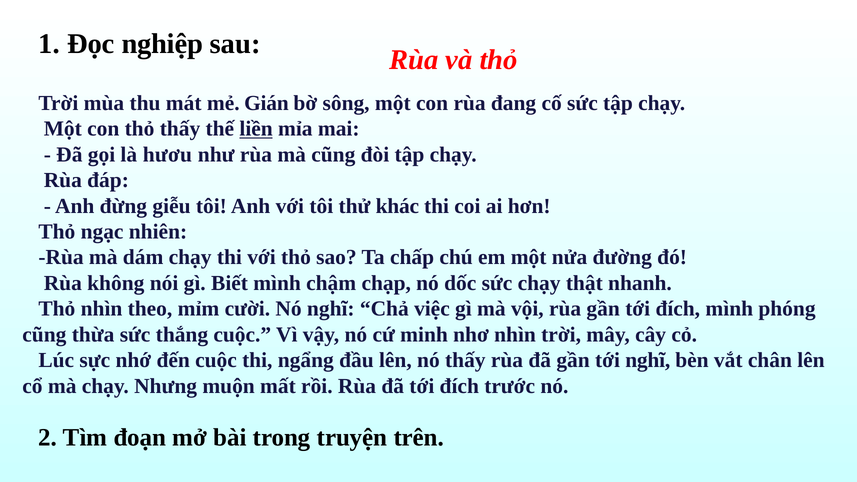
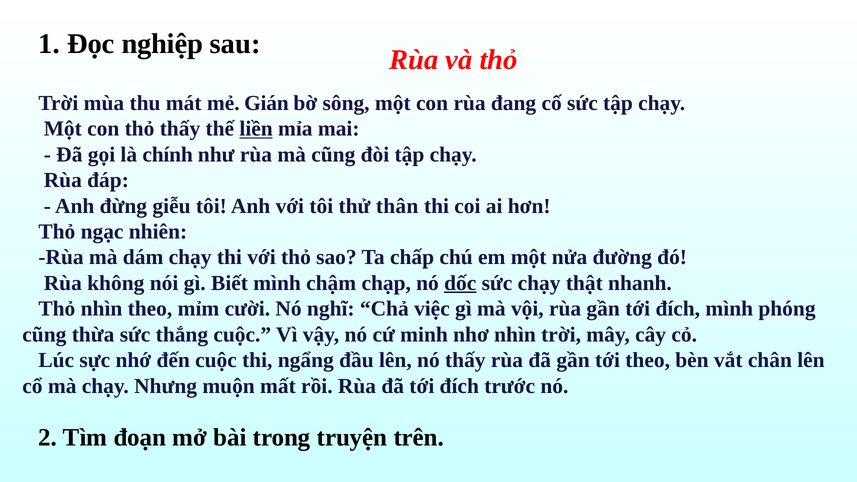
hươu: hươu -> chính
khác: khác -> thân
dốc underline: none -> present
tới nghĩ: nghĩ -> theo
